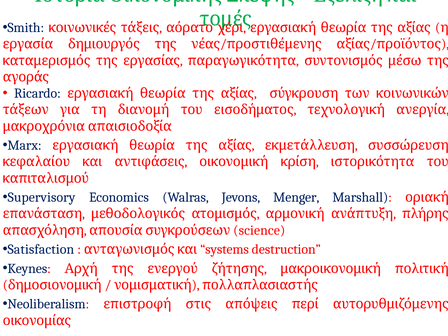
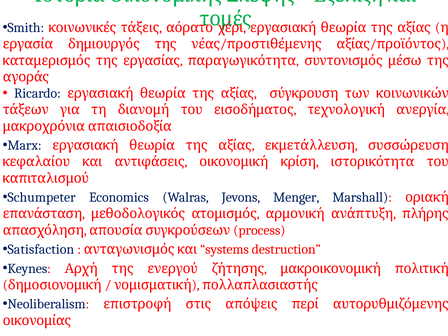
Supervisory: Supervisory -> Schumpeter
science: science -> process
